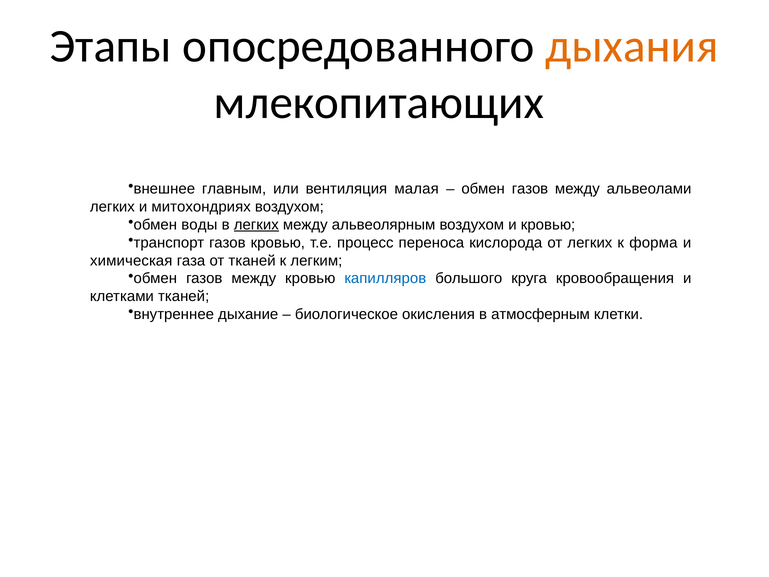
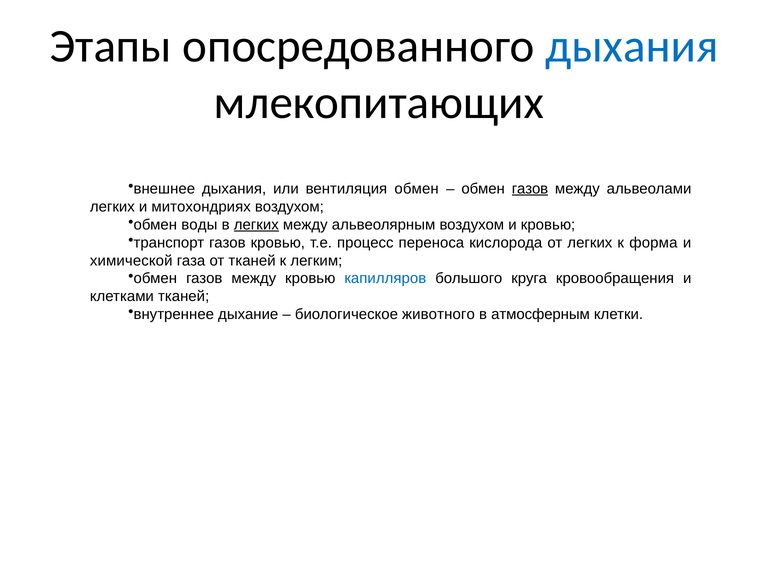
дыхания at (632, 46) colour: orange -> blue
внешнее главным: главным -> дыхания
вентиляция малая: малая -> обмен
газов at (530, 189) underline: none -> present
химическая: химическая -> химической
окисления: окисления -> животного
